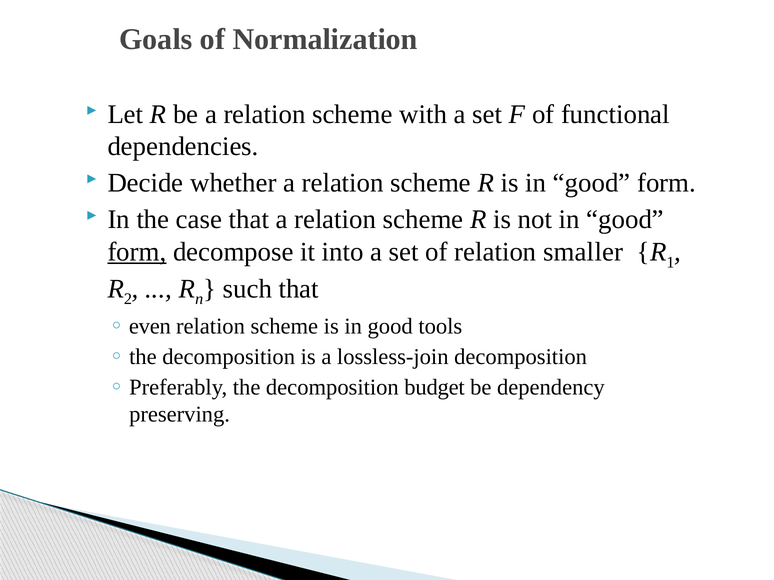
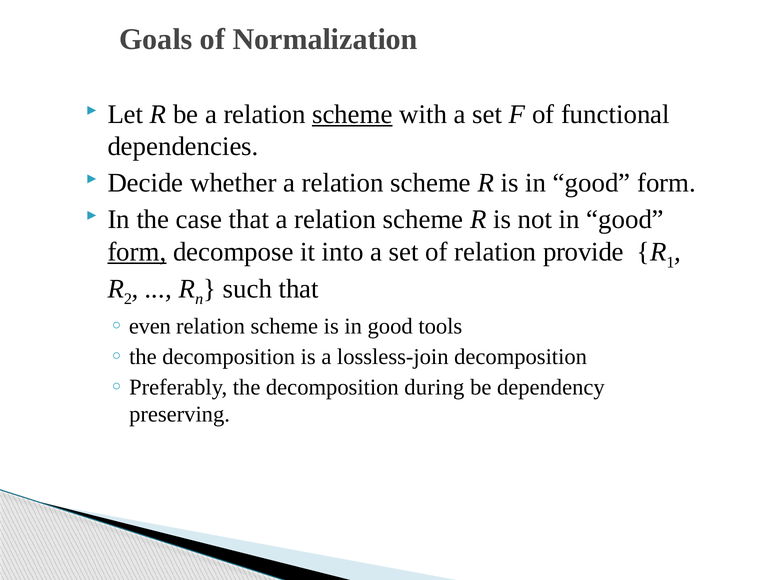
scheme at (352, 114) underline: none -> present
smaller: smaller -> provide
budget: budget -> during
